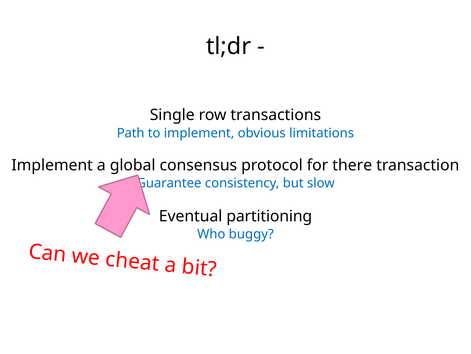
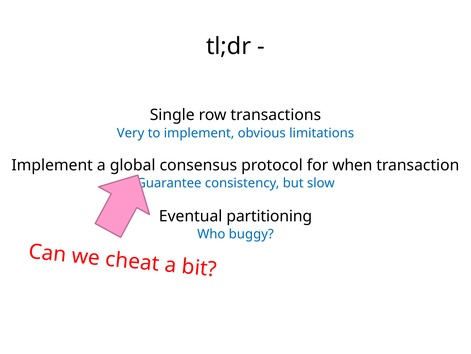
Path: Path -> Very
there: there -> when
